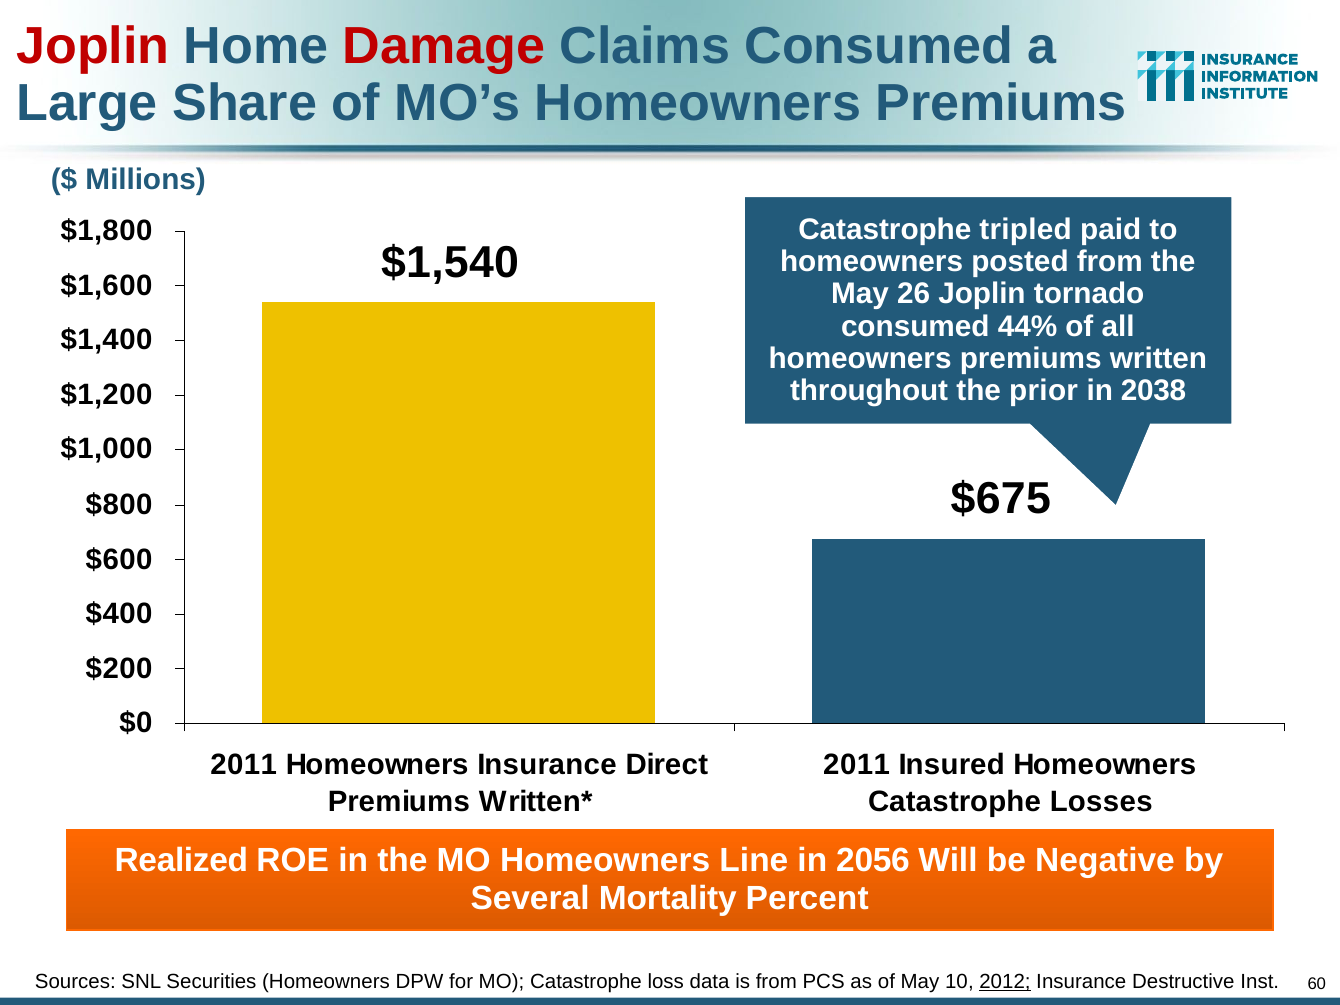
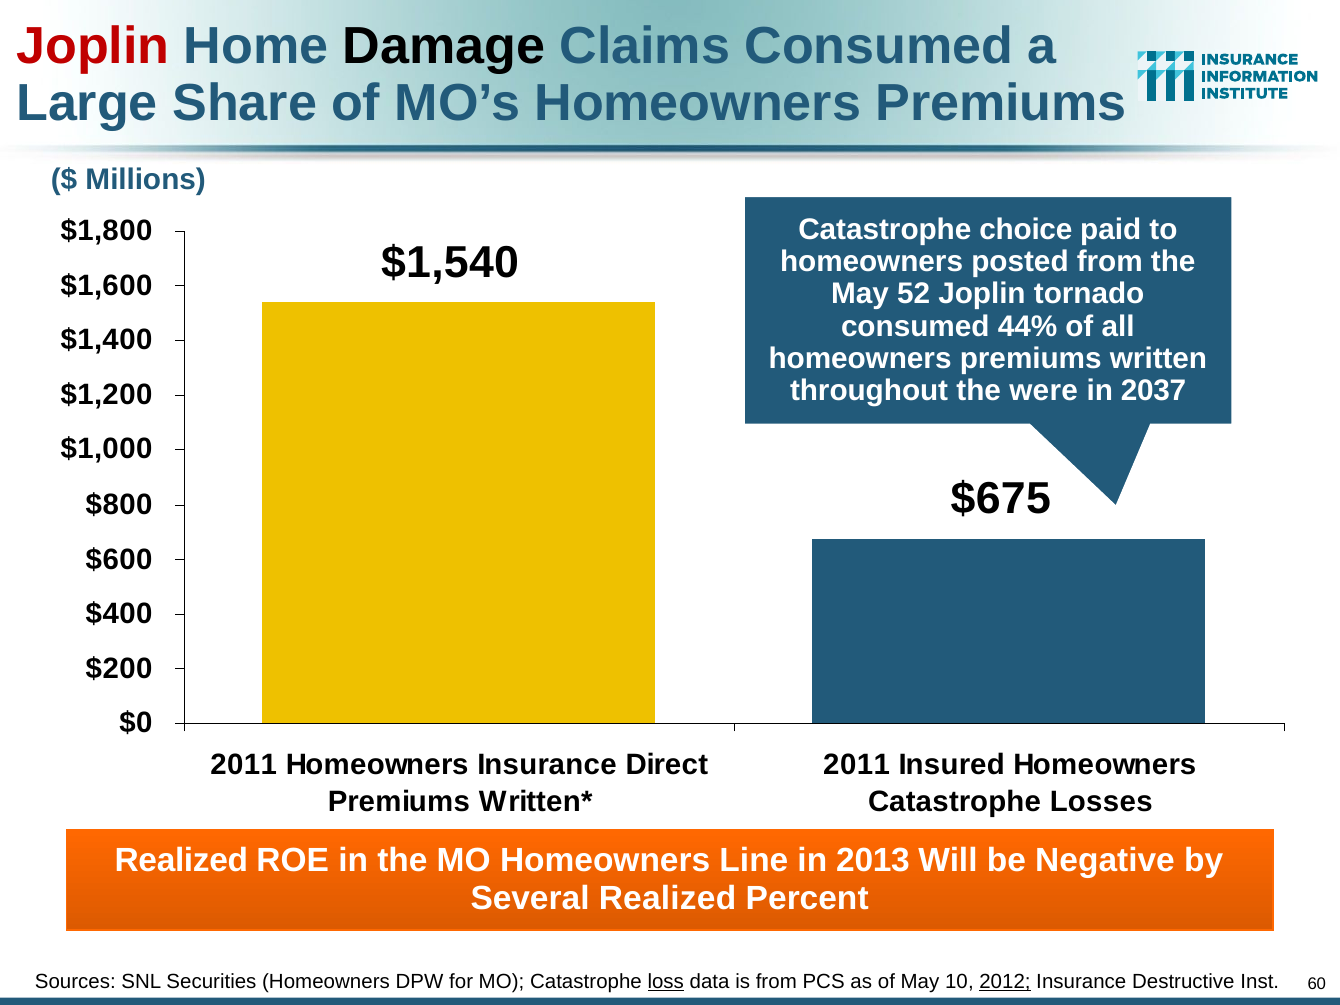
Damage colour: red -> black
tripled: tripled -> choice
26: 26 -> 52
prior: prior -> were
2038: 2038 -> 2037
2056: 2056 -> 2013
Several Mortality: Mortality -> Realized
loss underline: none -> present
